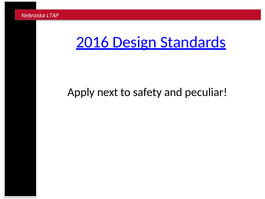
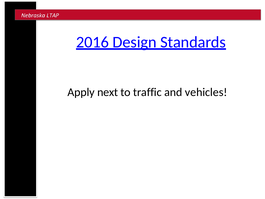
safety: safety -> traffic
peculiar: peculiar -> vehicles
